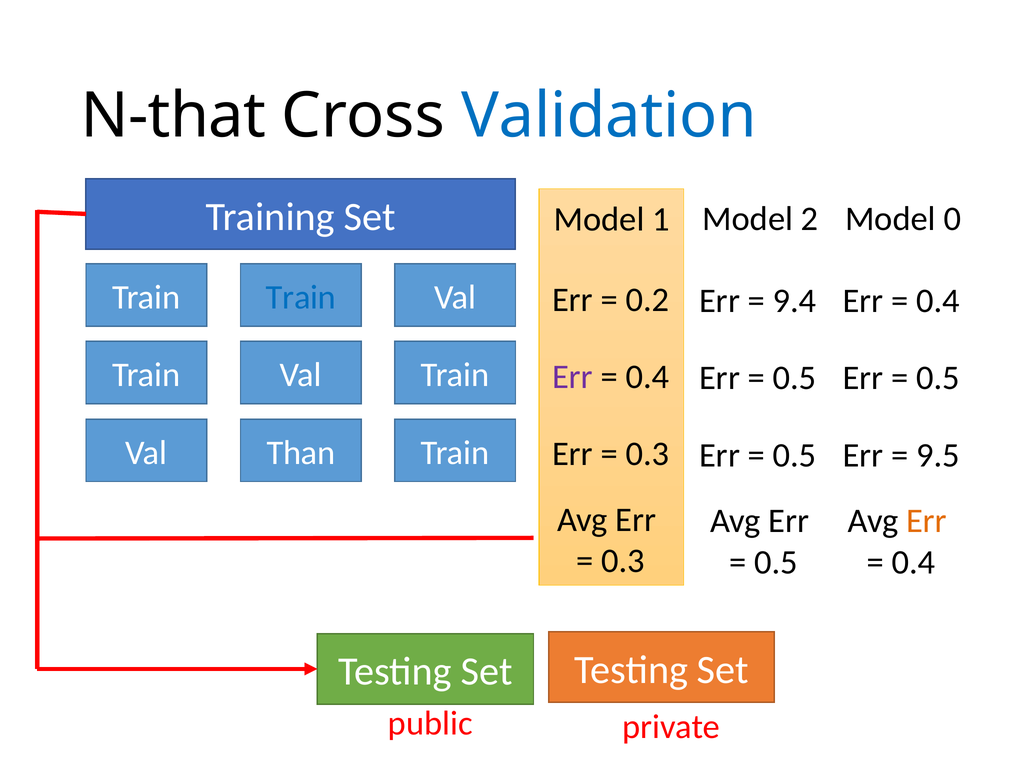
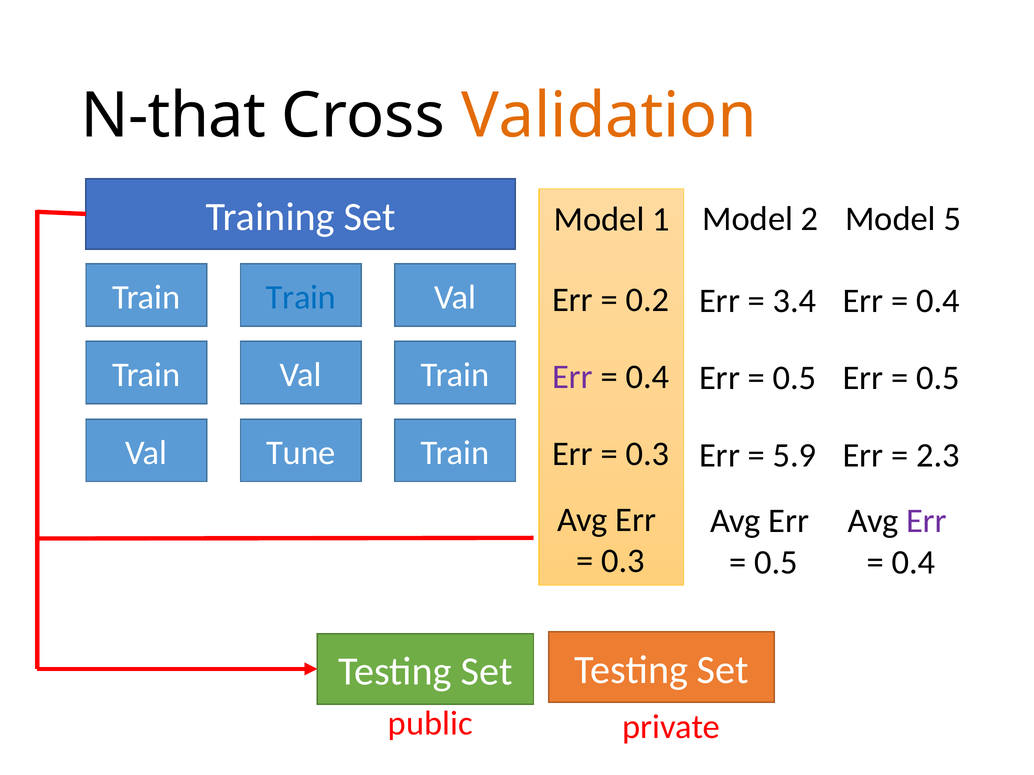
Validation colour: blue -> orange
0: 0 -> 5
9.4: 9.4 -> 3.4
Than: Than -> Tune
0.5 at (795, 455): 0.5 -> 5.9
9.5: 9.5 -> 2.3
Err at (926, 521) colour: orange -> purple
